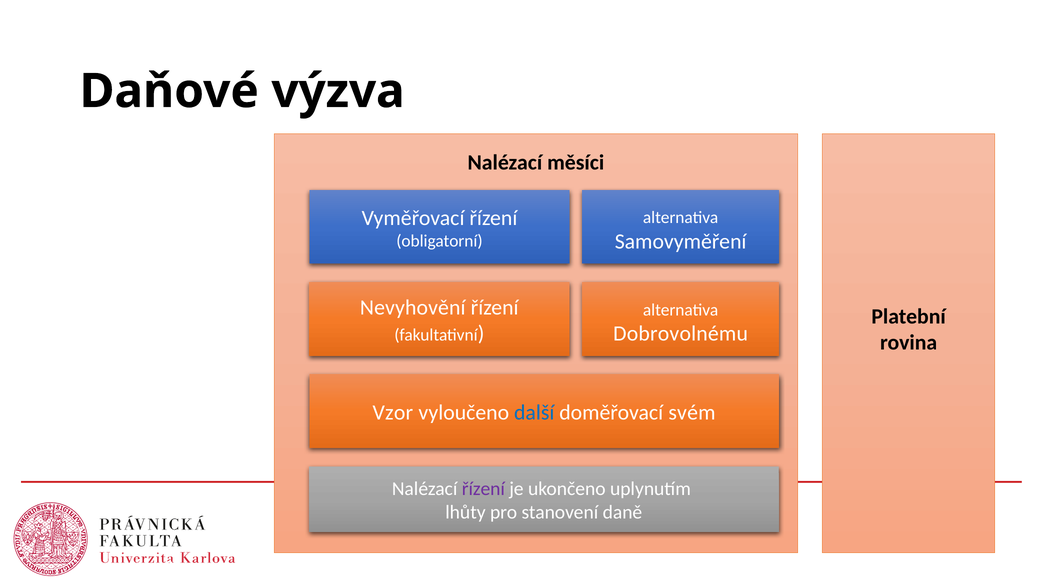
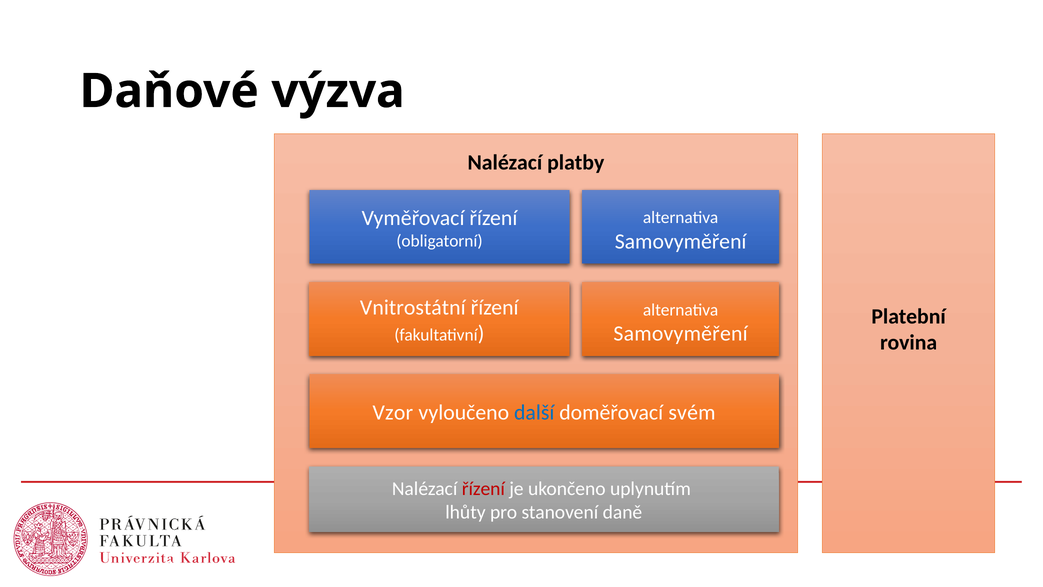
měsíci: měsíci -> platby
Nevyhovění: Nevyhovění -> Vnitrostátní
Dobrovolnému at (681, 334): Dobrovolnému -> Samovyměření
řízení at (483, 489) colour: purple -> red
